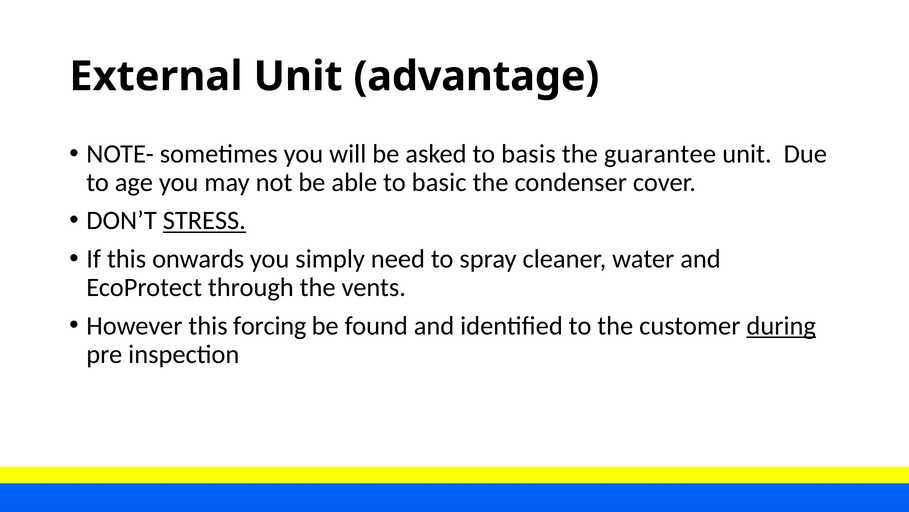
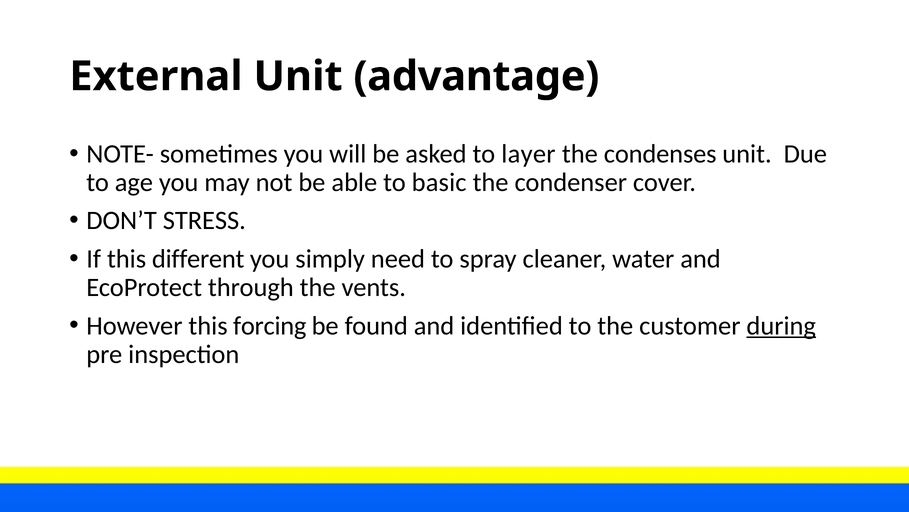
basis: basis -> layer
guarantee: guarantee -> condenses
STRESS underline: present -> none
onwards: onwards -> different
